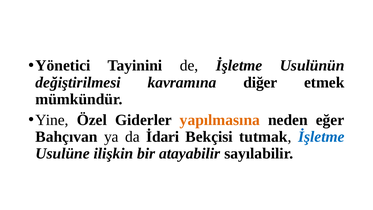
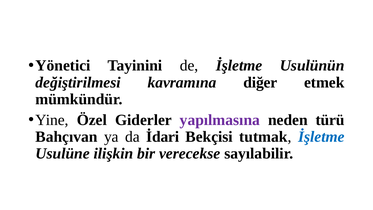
yapılmasına colour: orange -> purple
eğer: eğer -> türü
atayabilir: atayabilir -> verecekse
